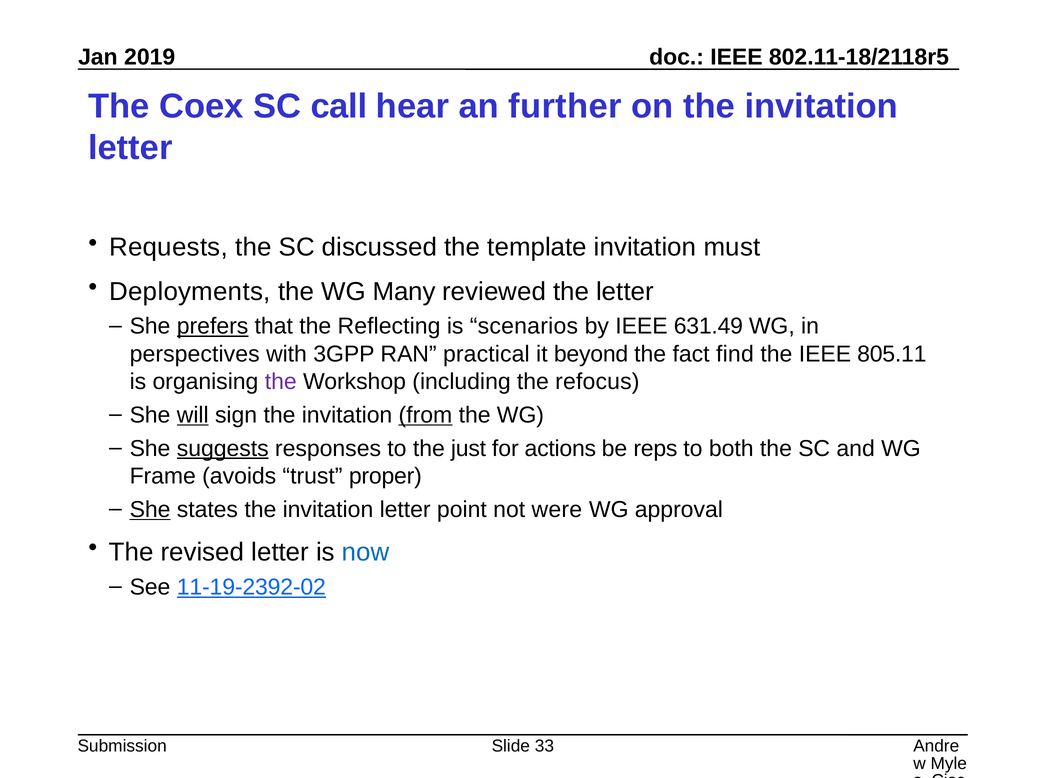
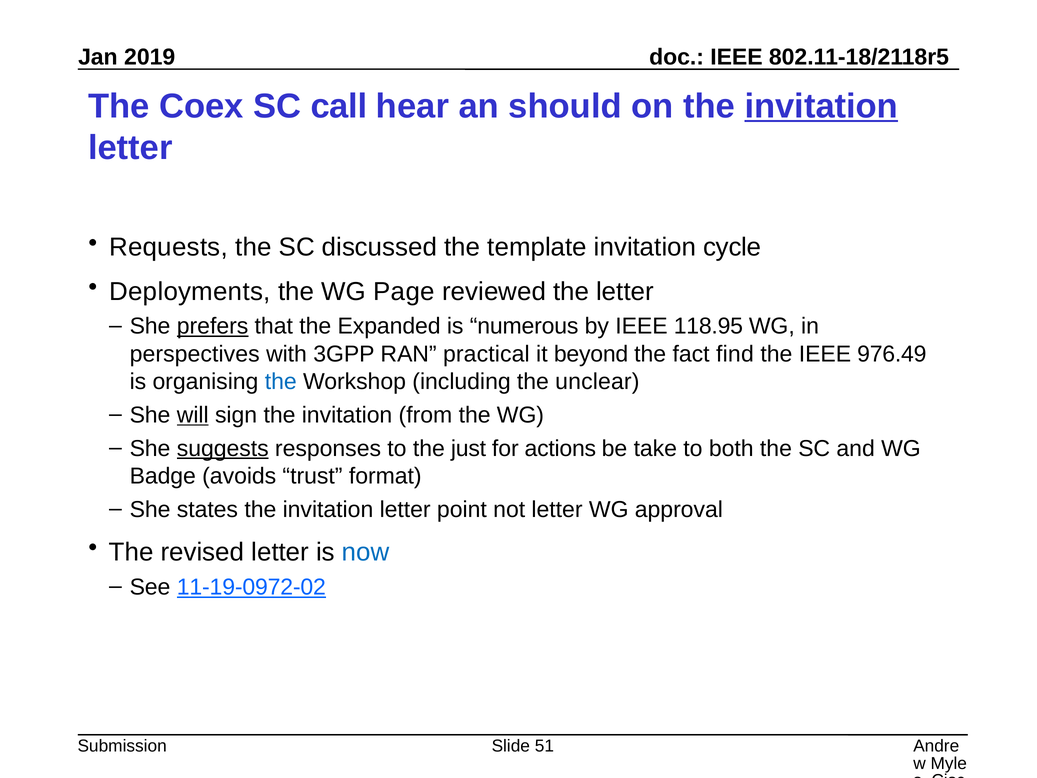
further: further -> should
invitation at (821, 106) underline: none -> present
must: must -> cycle
Many: Many -> Page
Reflecting: Reflecting -> Expanded
scenarios: scenarios -> numerous
631.49: 631.49 -> 118.95
805.11: 805.11 -> 976.49
the at (281, 382) colour: purple -> blue
refocus: refocus -> unclear
from underline: present -> none
reps: reps -> take
Frame: Frame -> Badge
proper: proper -> format
She at (150, 509) underline: present -> none
not were: were -> letter
11-19-2392-02: 11-19-2392-02 -> 11-19-0972-02
33: 33 -> 51
